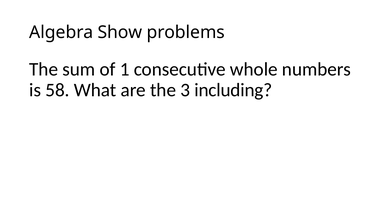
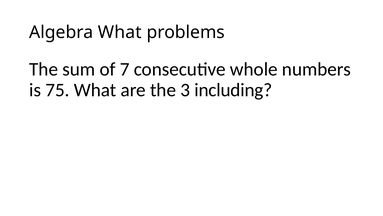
Algebra Show: Show -> What
1: 1 -> 7
58: 58 -> 75
